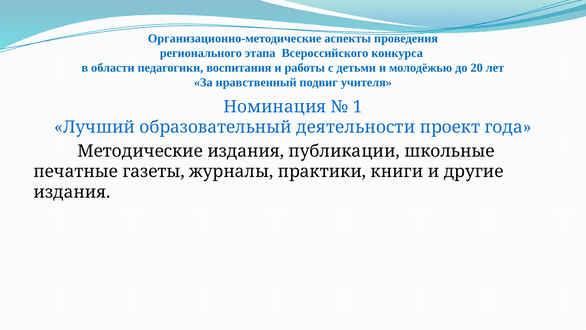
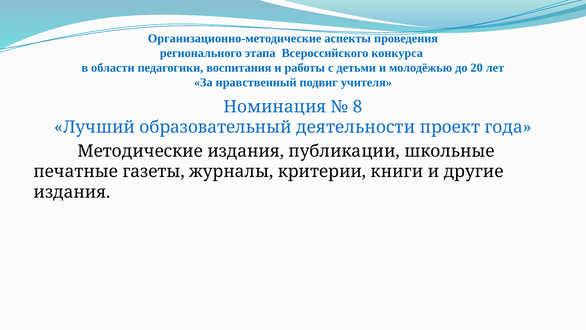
1: 1 -> 8
практики: практики -> критерии
